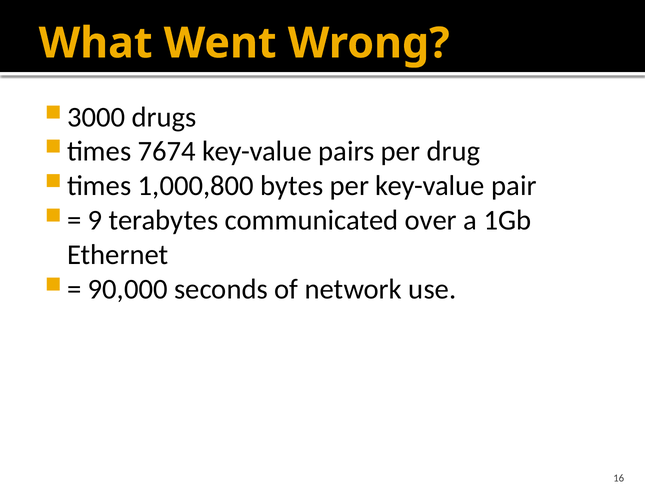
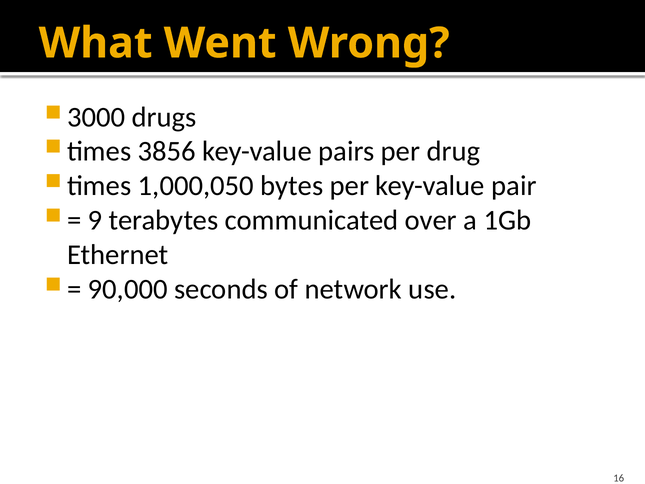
7674: 7674 -> 3856
1,000,800: 1,000,800 -> 1,000,050
